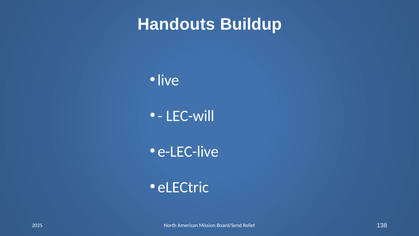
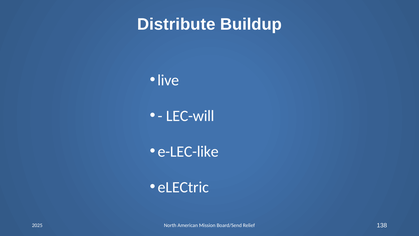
Handouts: Handouts -> Distribute
e-LEC-live: e-LEC-live -> e-LEC-like
